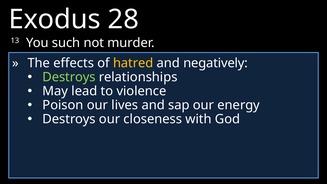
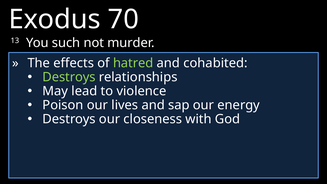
28: 28 -> 70
hatred colour: yellow -> light green
negatively: negatively -> cohabited
